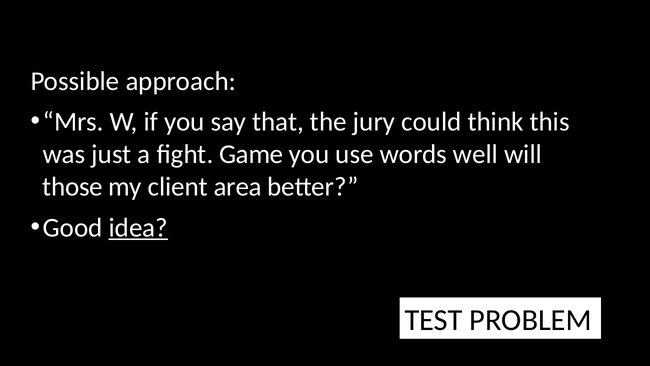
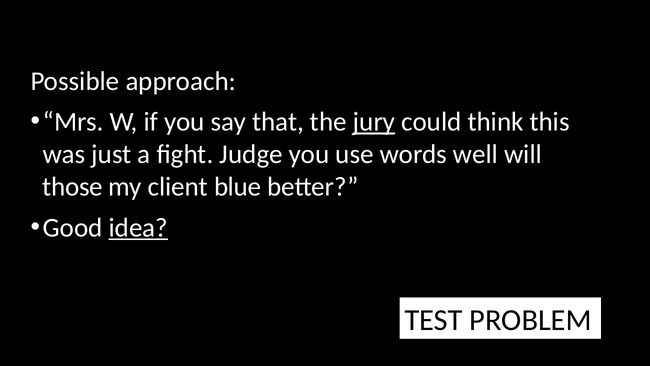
jury underline: none -> present
Game: Game -> Judge
area: area -> blue
